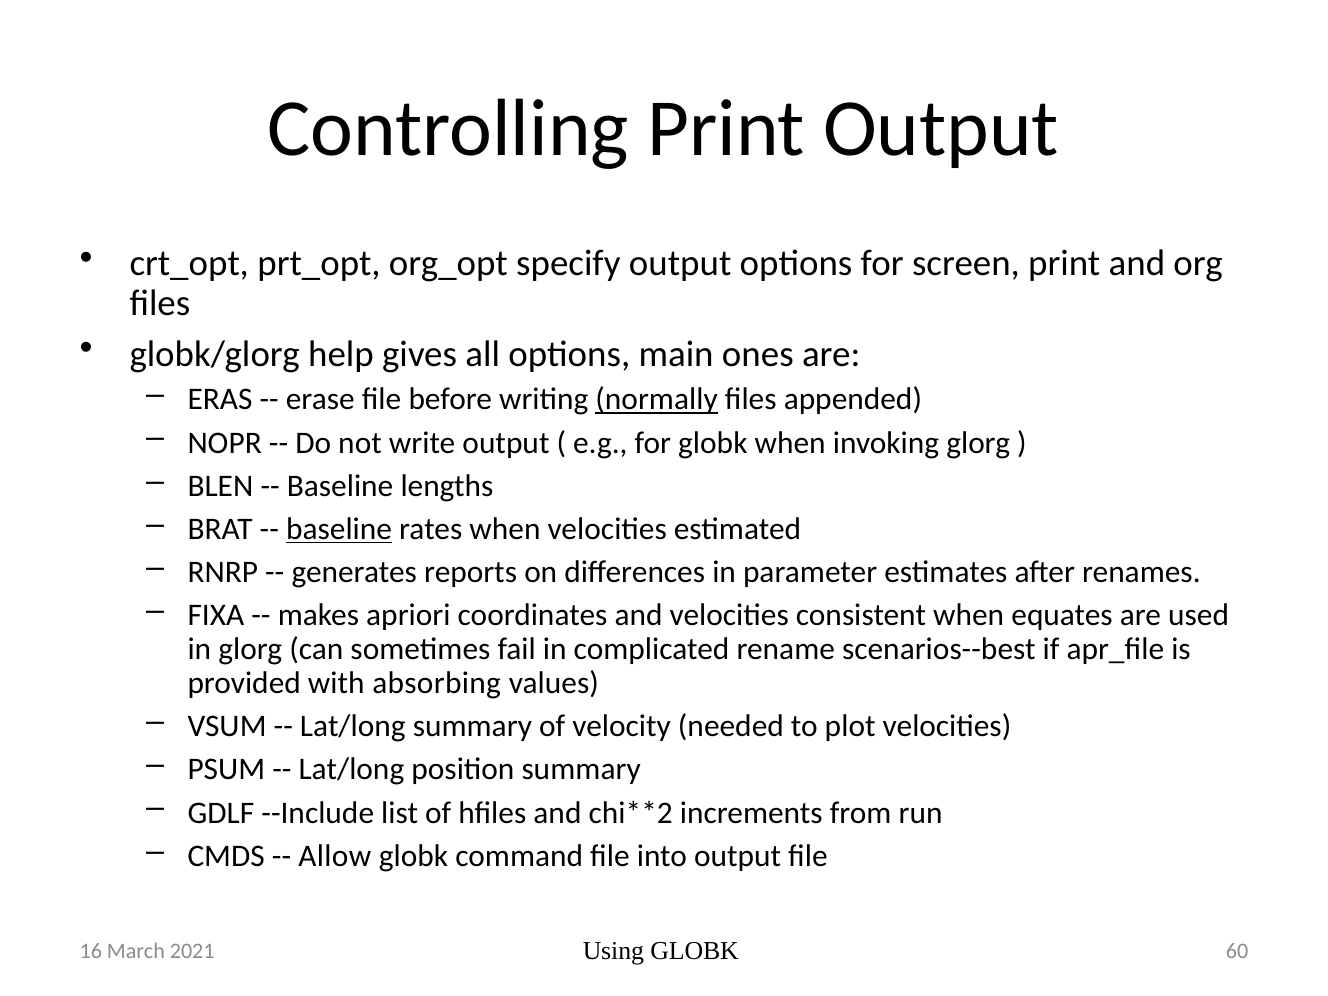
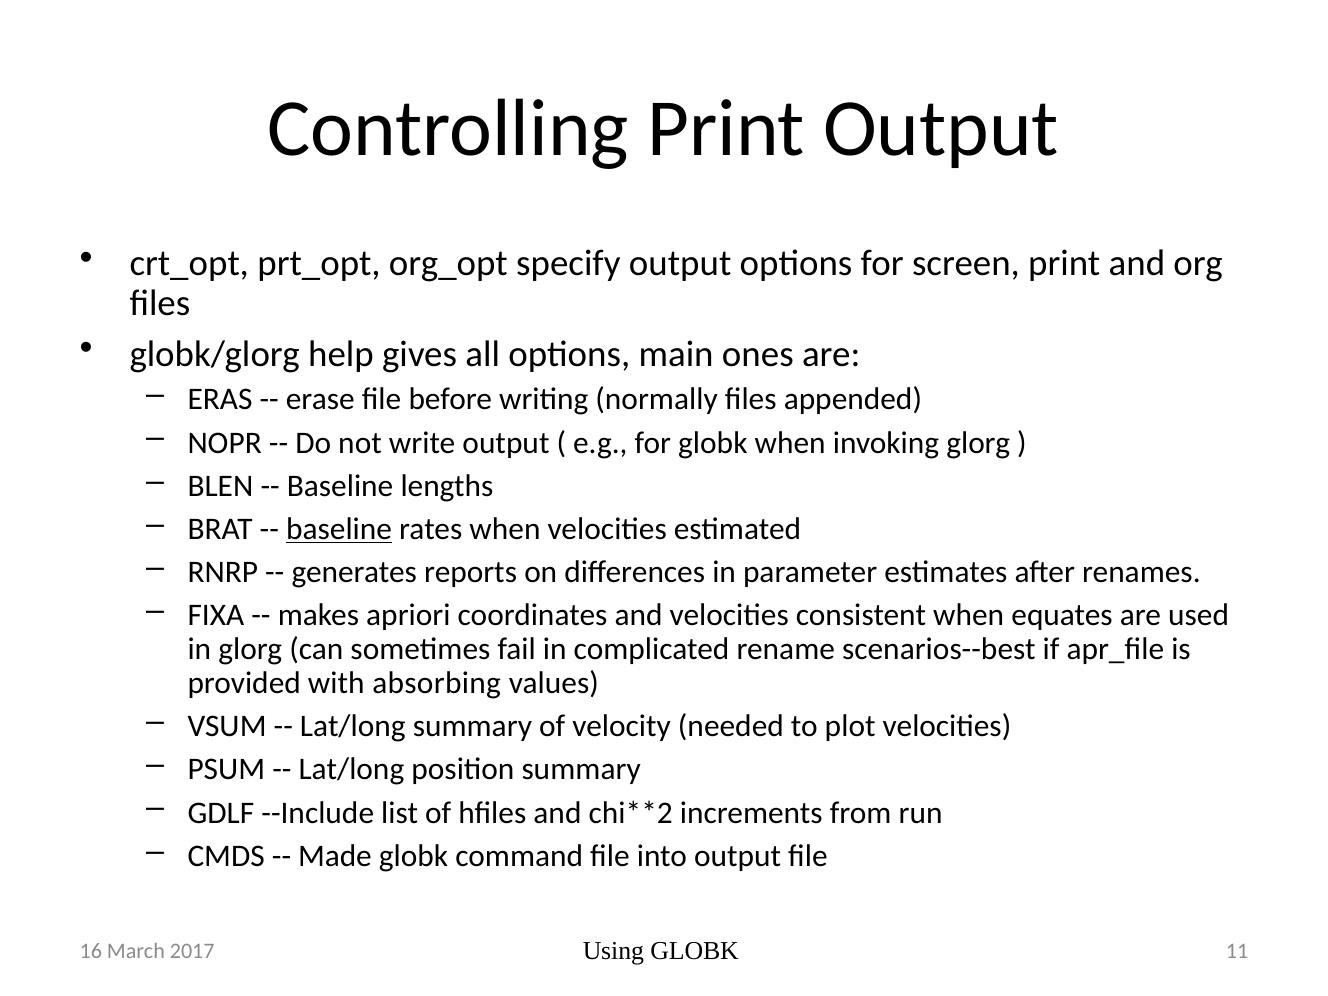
normally underline: present -> none
Allow: Allow -> Made
60: 60 -> 11
2021: 2021 -> 2017
